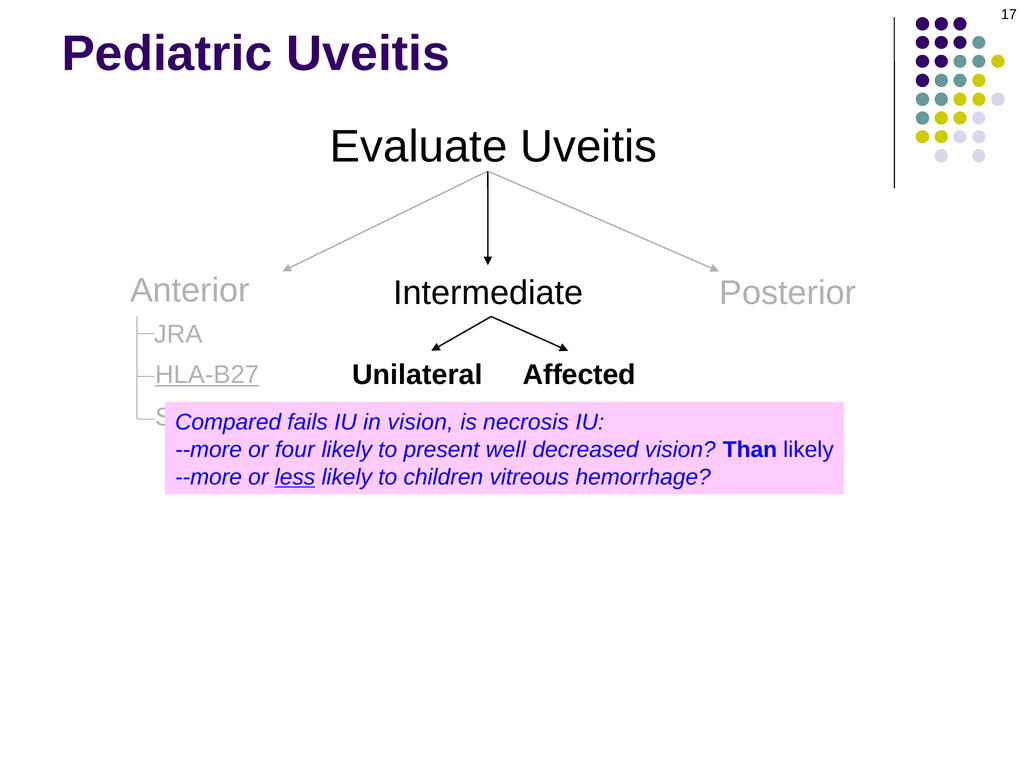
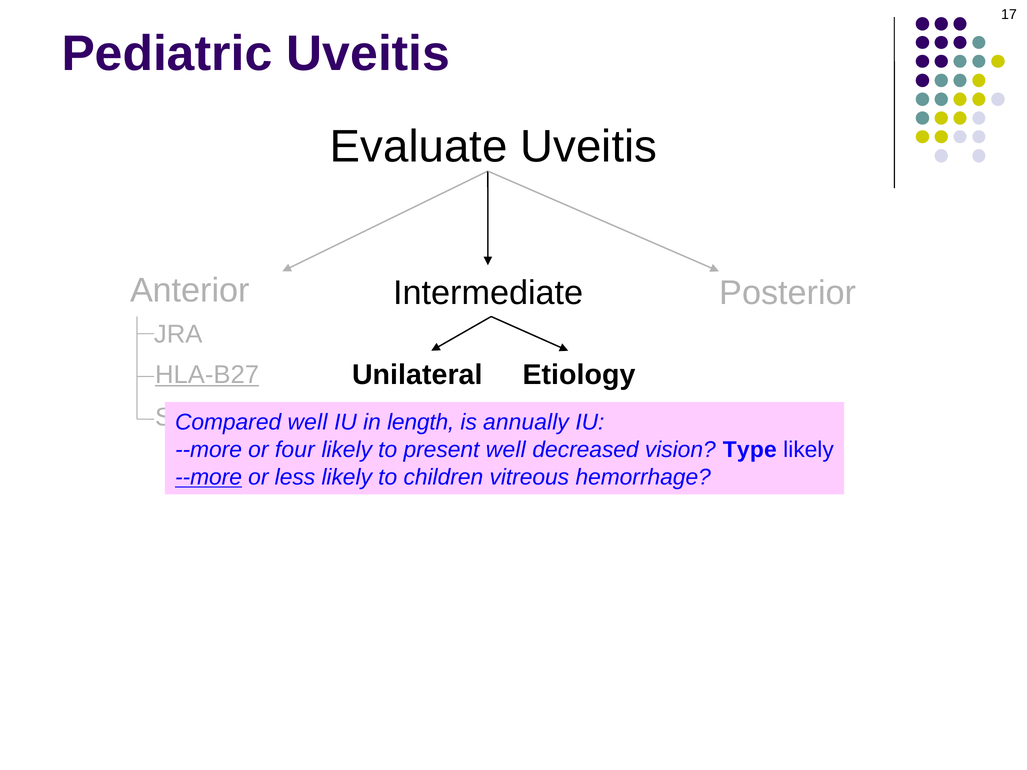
Affected: Affected -> Etiology
fails at (308, 423): fails -> well
in vision: vision -> length
necrosis: necrosis -> annually
Than: Than -> Type
--more at (209, 477) underline: none -> present
less underline: present -> none
